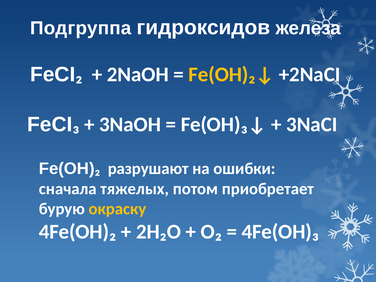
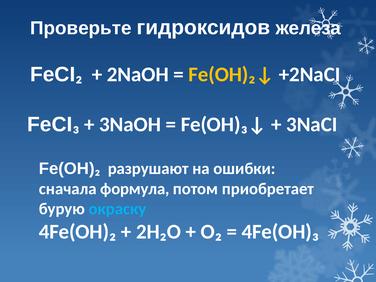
Подгруппа: Подгруппа -> Проверьте
тяжелых: тяжелых -> формула
окраску colour: yellow -> light blue
